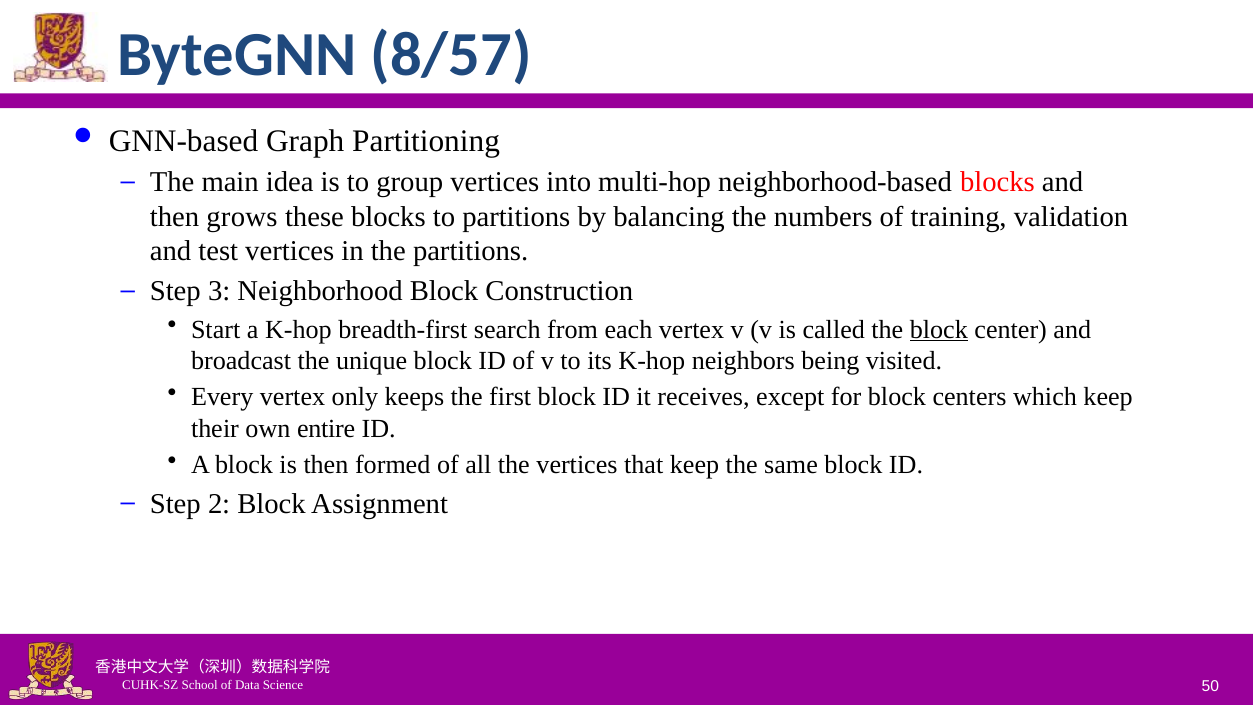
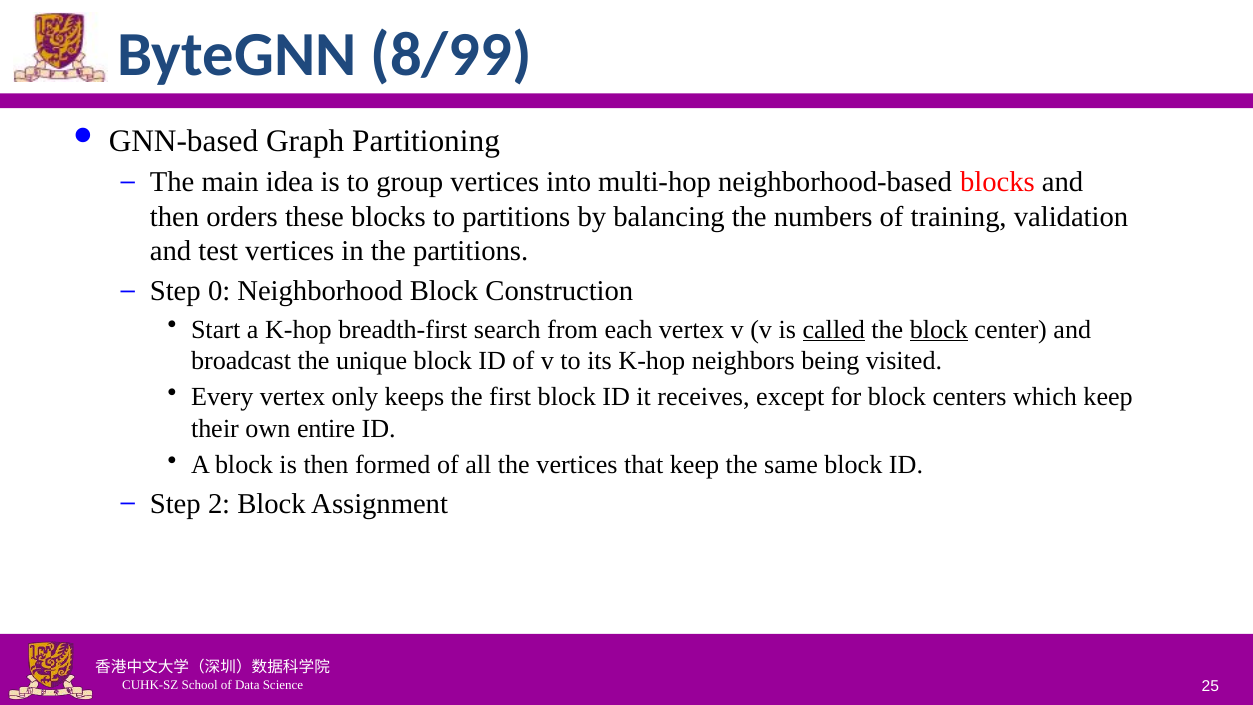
8/57: 8/57 -> 8/99
grows: grows -> orders
3: 3 -> 0
called underline: none -> present
50: 50 -> 25
